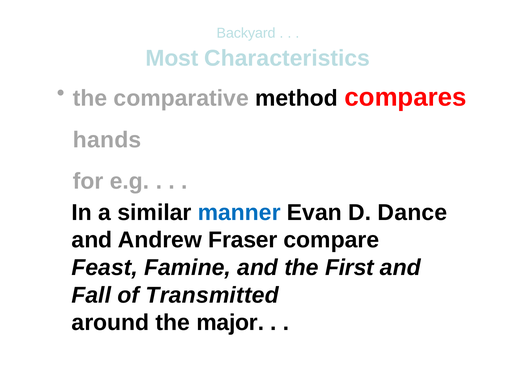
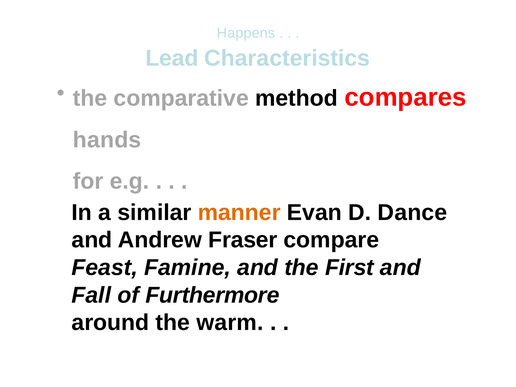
Backyard: Backyard -> Happens
Most: Most -> Lead
manner colour: blue -> orange
Transmitted: Transmitted -> Furthermore
major: major -> warm
